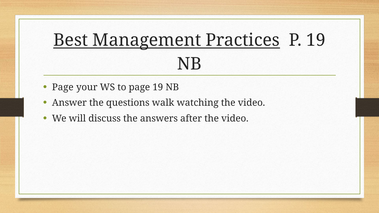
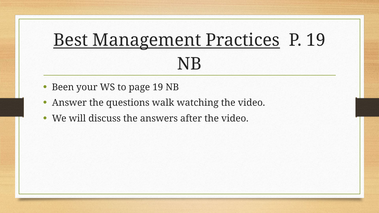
Page at (63, 87): Page -> Been
